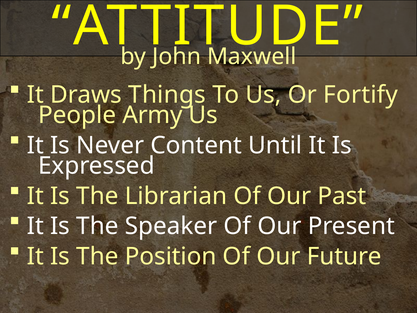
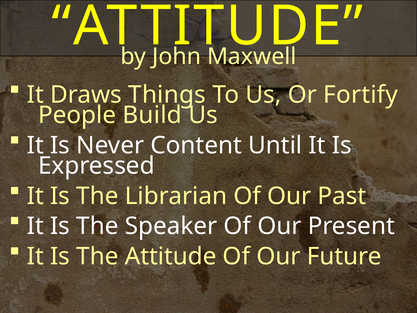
Army: Army -> Build
The Position: Position -> Attitude
